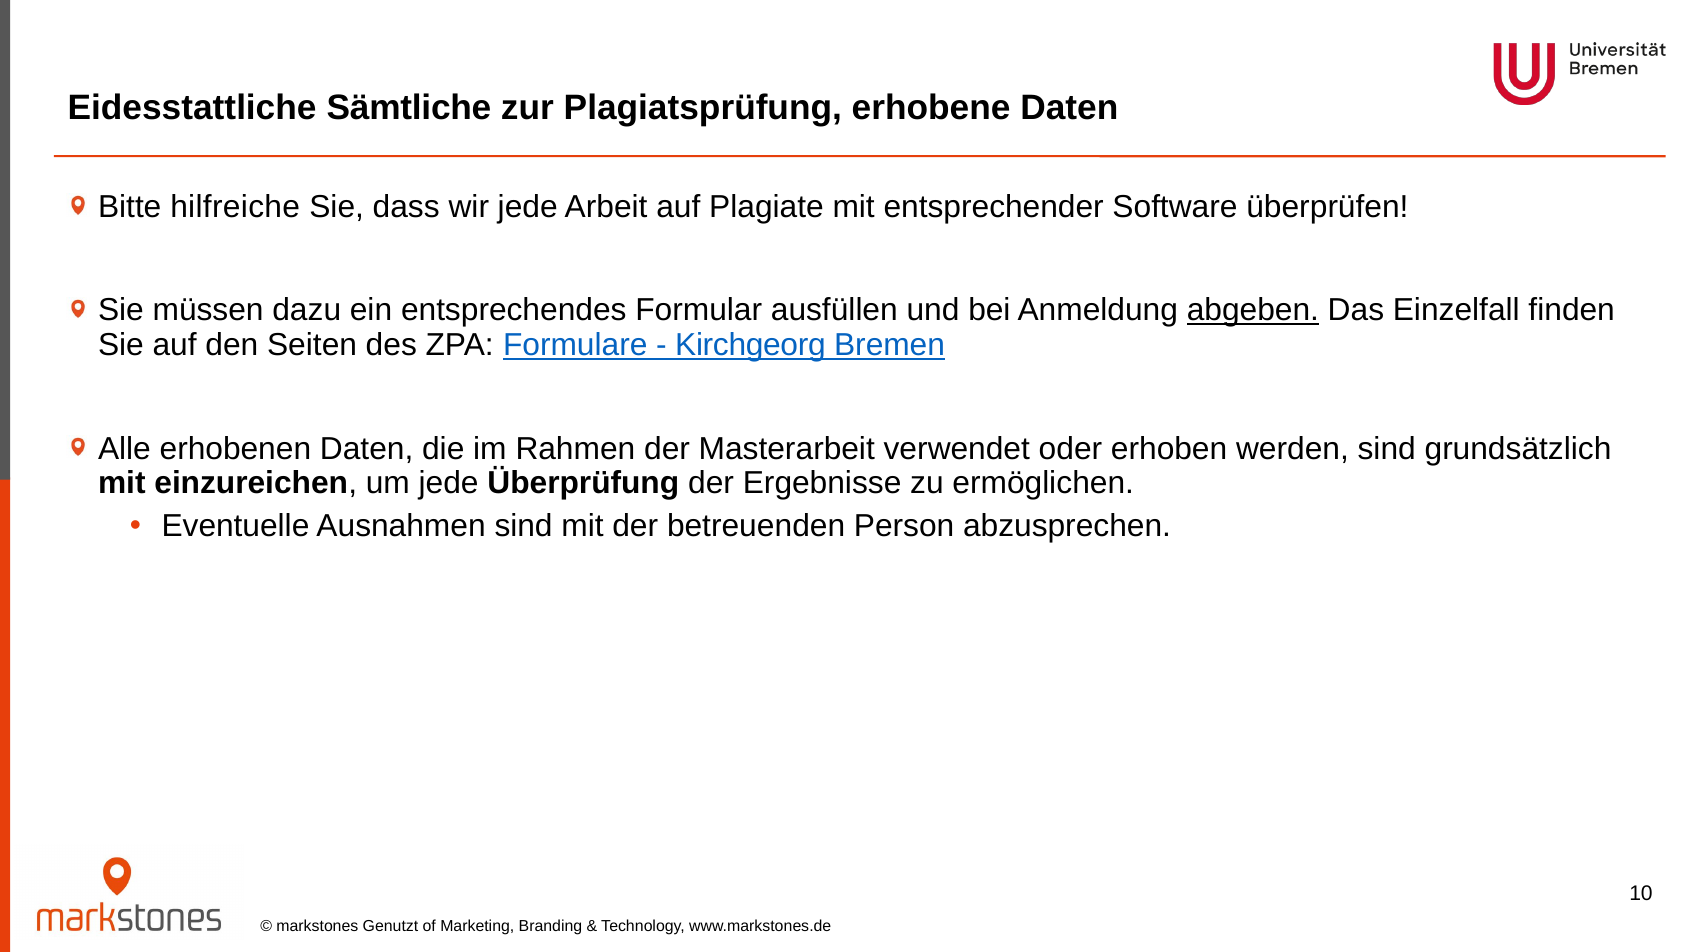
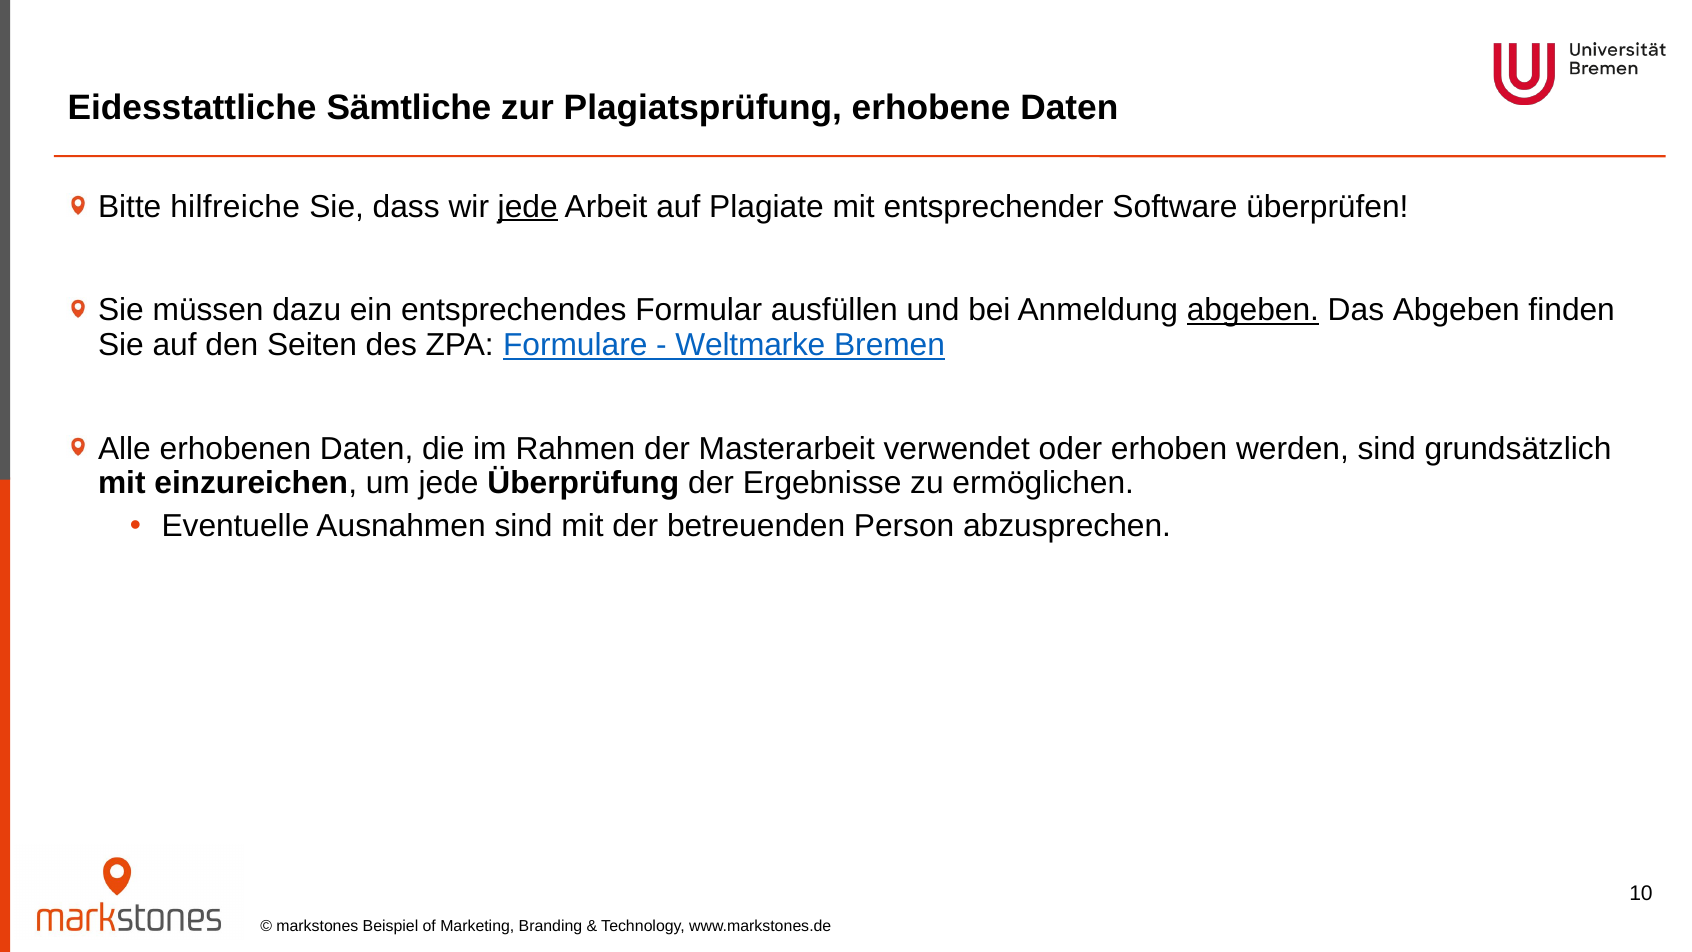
jede at (528, 207) underline: none -> present
Das Einzelfall: Einzelfall -> Abgeben
Kirchgeorg: Kirchgeorg -> Weltmarke
Genutzt: Genutzt -> Beispiel
